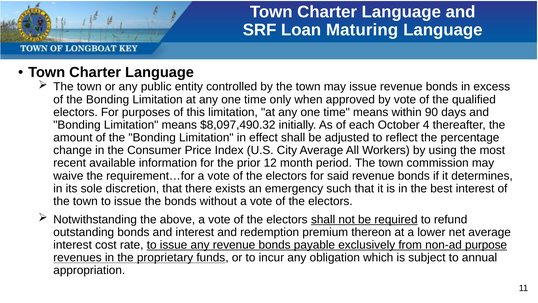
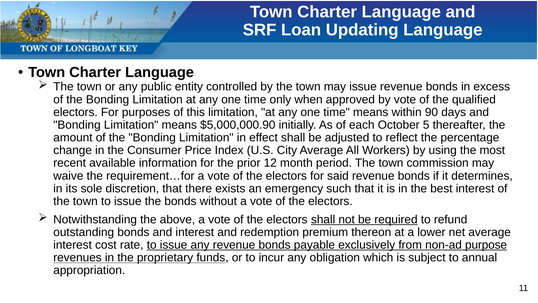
Maturing: Maturing -> Updating
$8,097,490.32: $8,097,490.32 -> $5,000,000.90
4: 4 -> 5
